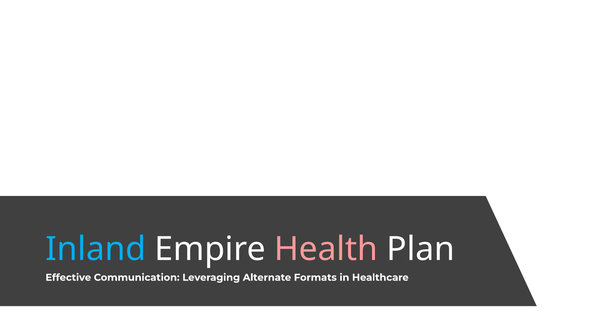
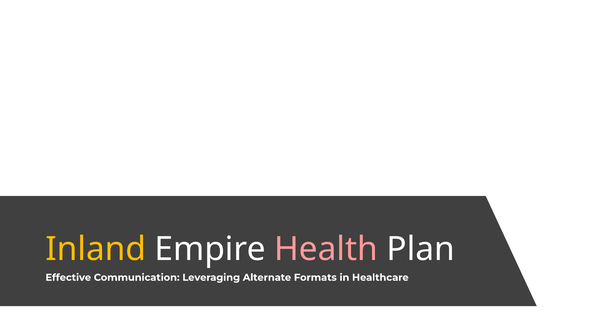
Inland colour: light blue -> yellow
